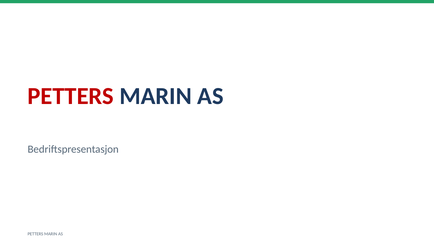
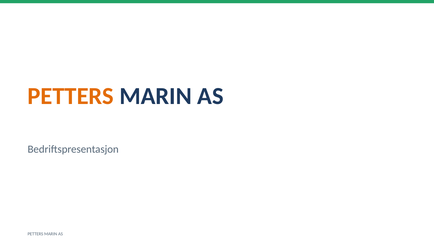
PETTERS at (71, 96) colour: red -> orange
